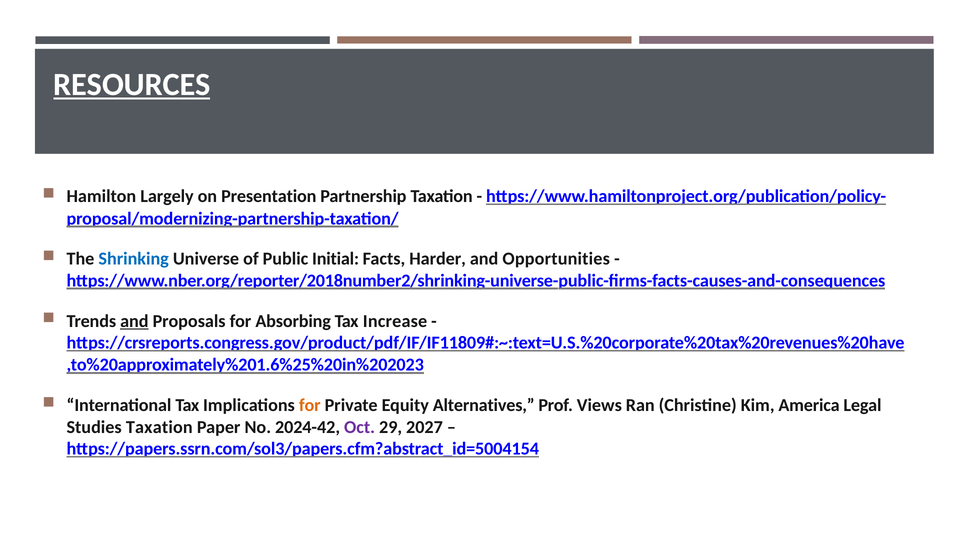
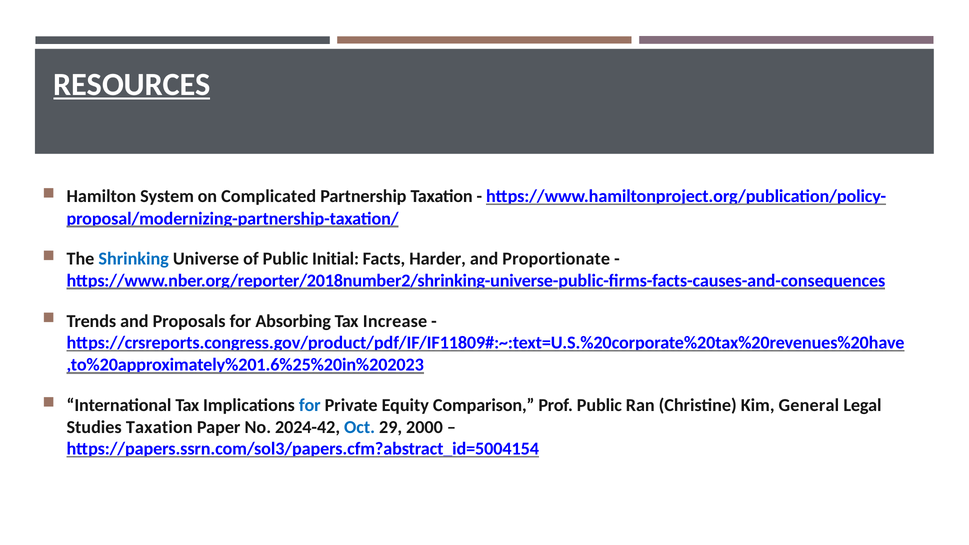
Largely: Largely -> System
Presentation: Presentation -> Complicated
Opportunities: Opportunities -> Proportionate
and at (134, 321) underline: present -> none
for at (310, 405) colour: orange -> blue
Alternatives: Alternatives -> Comparison
Prof Views: Views -> Public
America: America -> General
Oct colour: purple -> blue
2027: 2027 -> 2000
